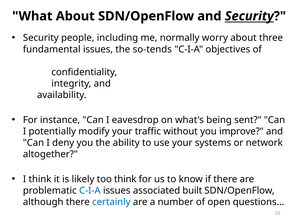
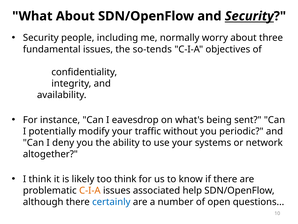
improve: improve -> periodic
C-I-A at (90, 190) colour: blue -> orange
built: built -> help
